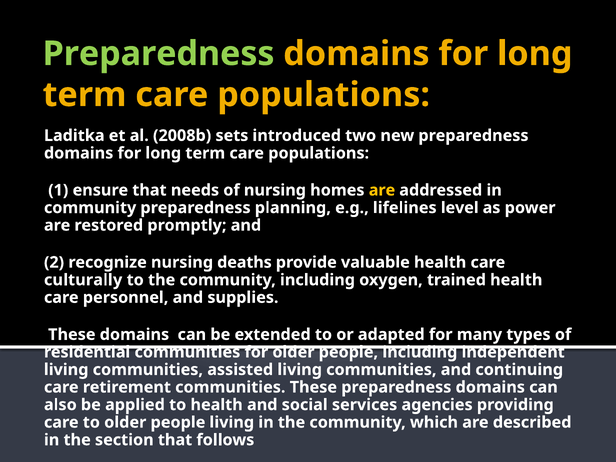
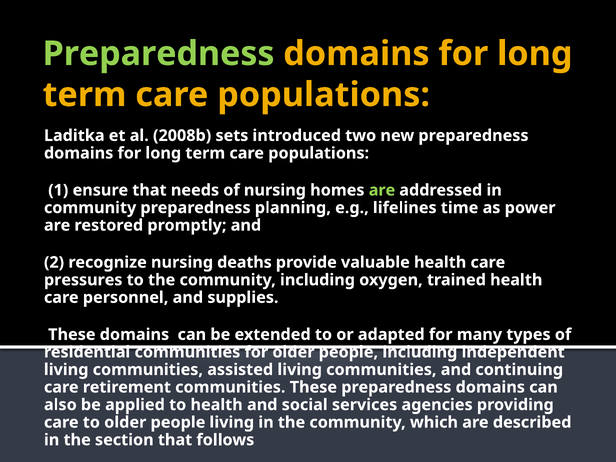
are at (382, 190) colour: yellow -> light green
level: level -> time
culturally: culturally -> pressures
